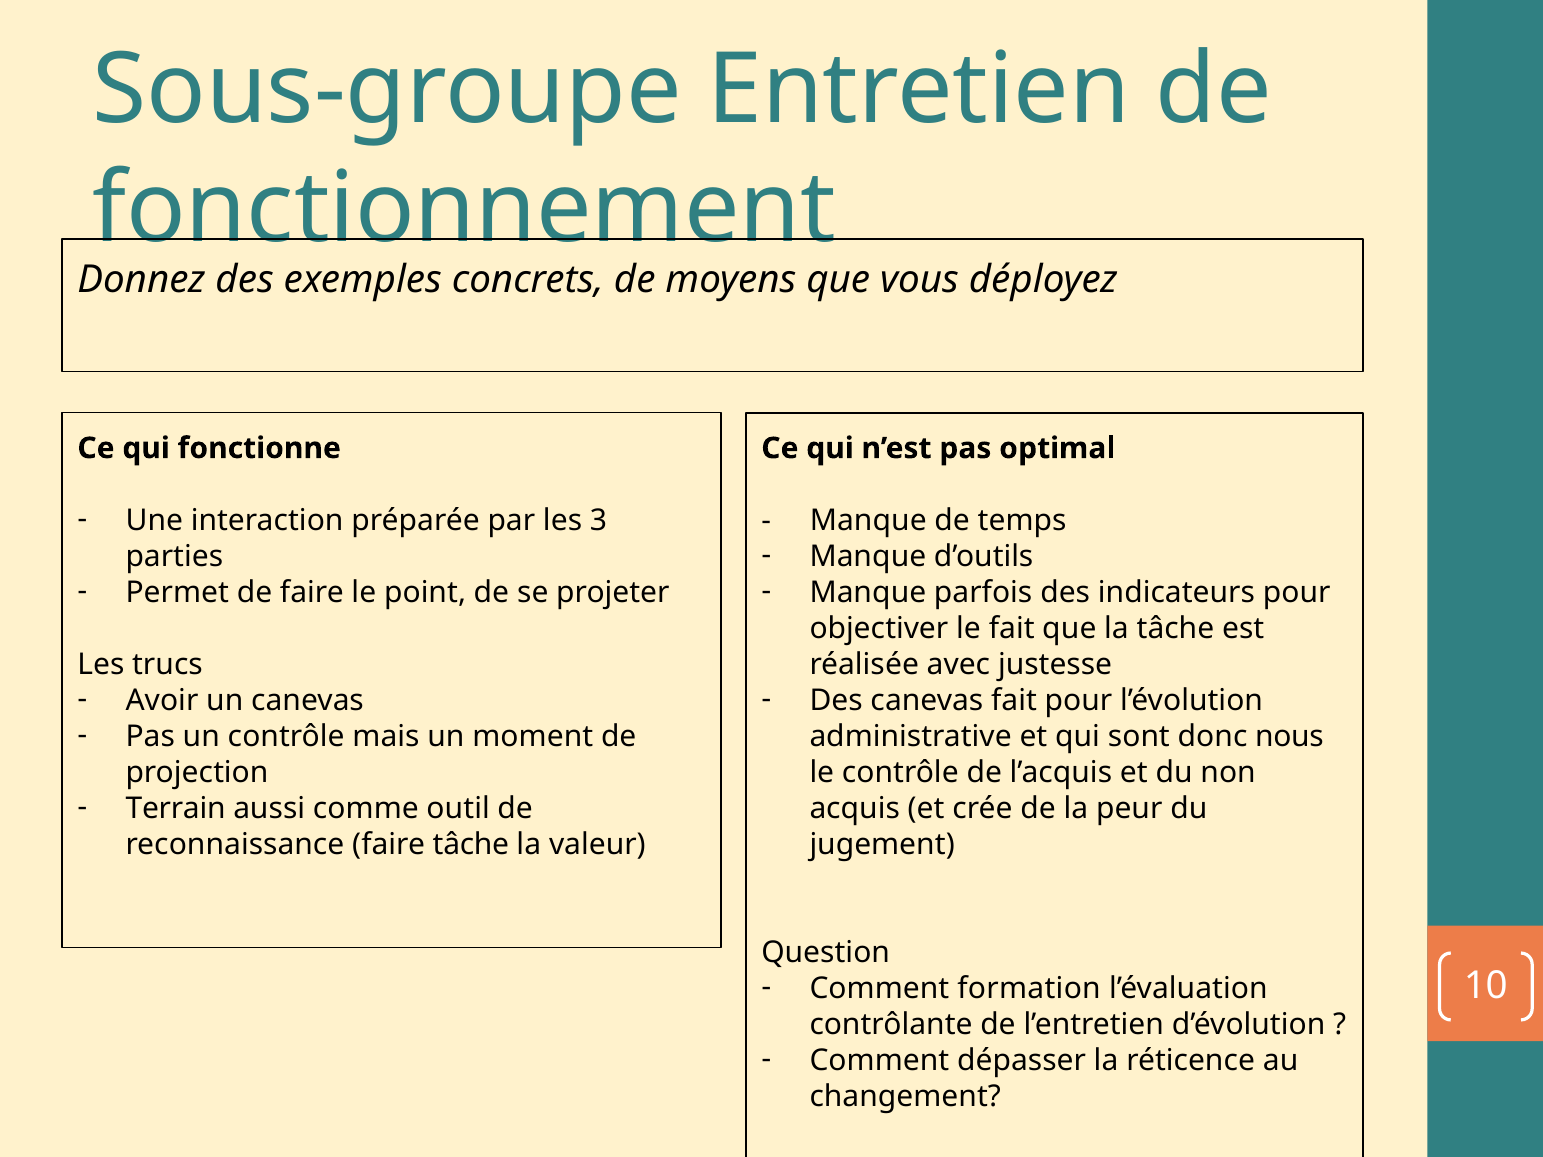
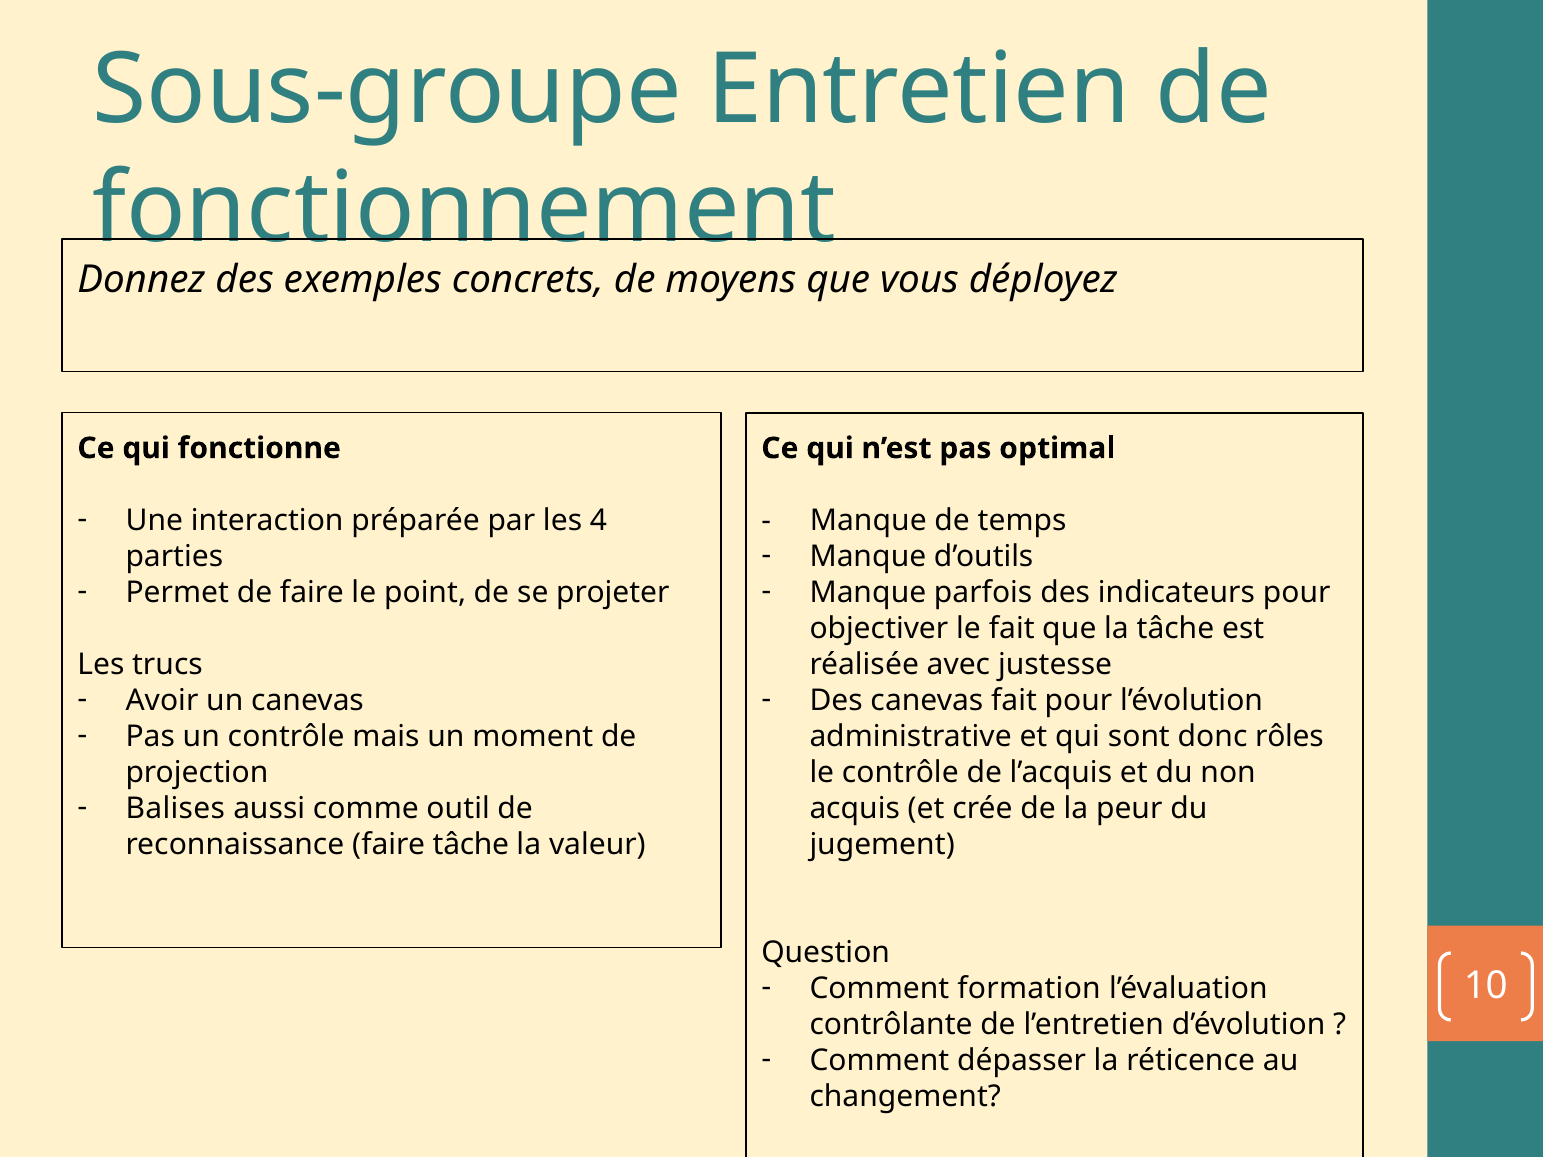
3: 3 -> 4
nous: nous -> rôles
Terrain: Terrain -> Balises
